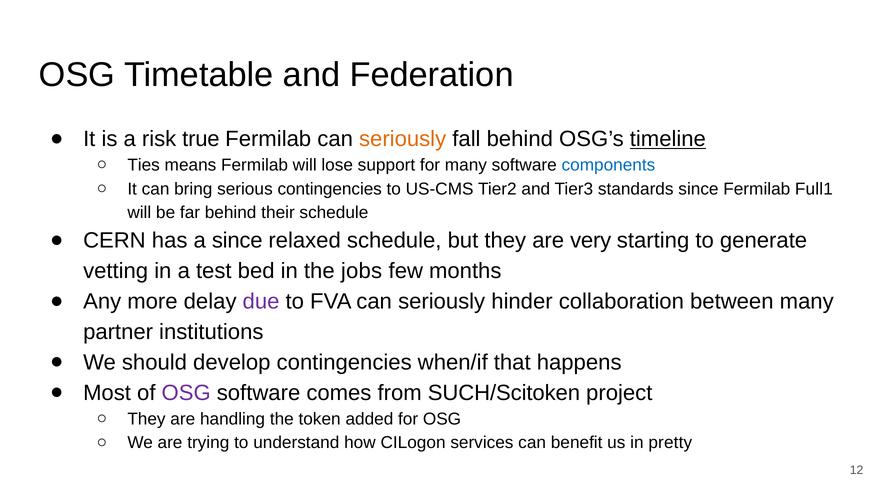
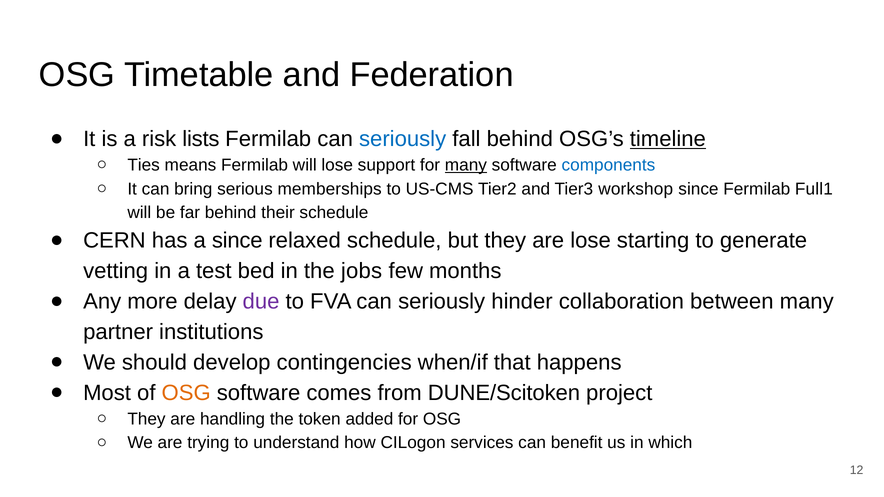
true: true -> lists
seriously at (403, 139) colour: orange -> blue
many at (466, 165) underline: none -> present
serious contingencies: contingencies -> memberships
standards: standards -> workshop
are very: very -> lose
OSG at (186, 393) colour: purple -> orange
SUCH/Scitoken: SUCH/Scitoken -> DUNE/Scitoken
pretty: pretty -> which
